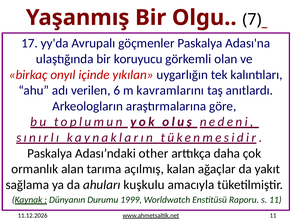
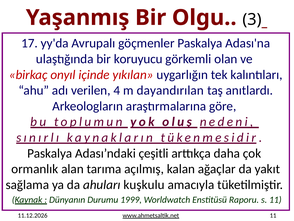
7: 7 -> 3
6: 6 -> 4
kavramlarını: kavramlarını -> dayandırılan
other: other -> çeşitli
